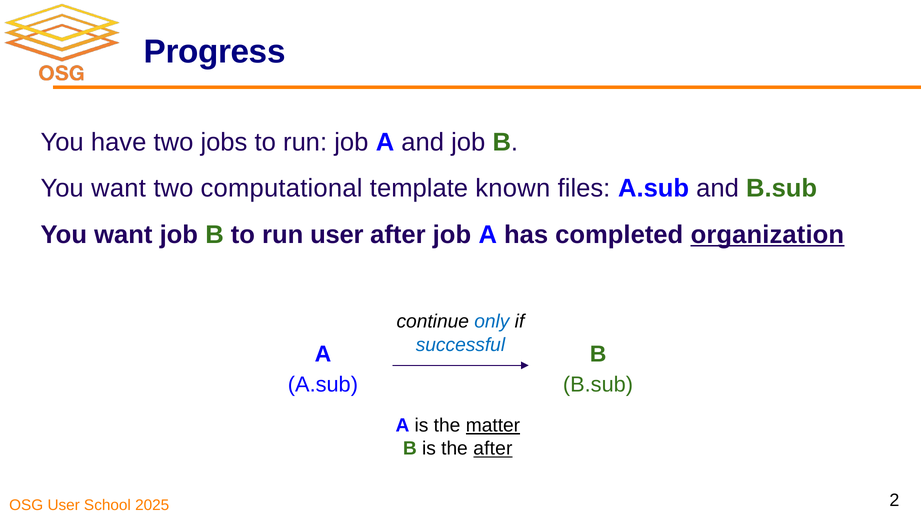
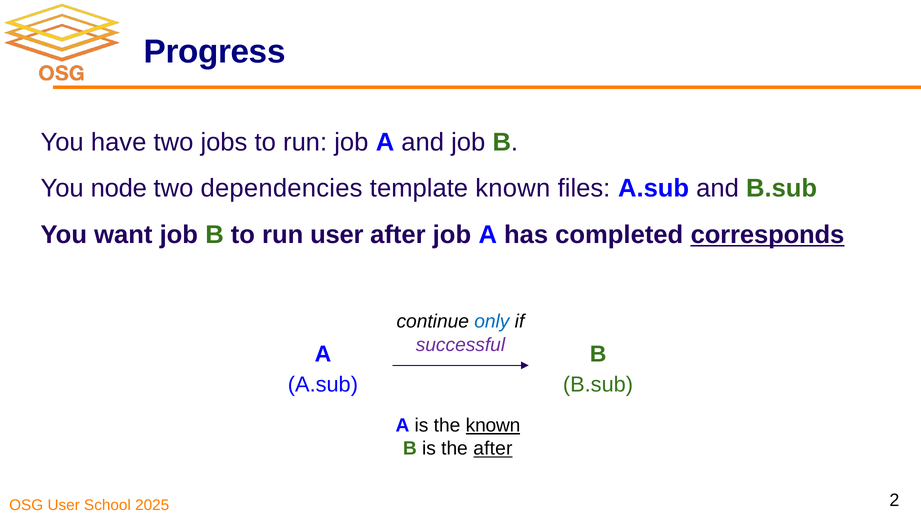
want at (119, 189): want -> node
computational: computational -> dependencies
organization: organization -> corresponds
successful colour: blue -> purple
the matter: matter -> known
